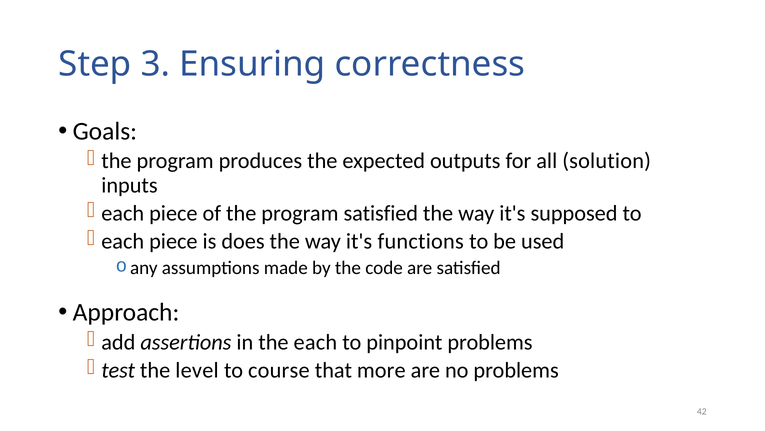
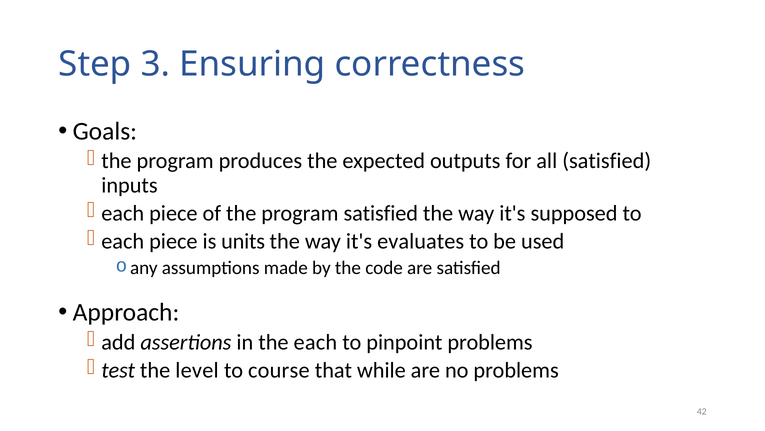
all solution: solution -> satisfied
does: does -> units
functions: functions -> evaluates
more: more -> while
